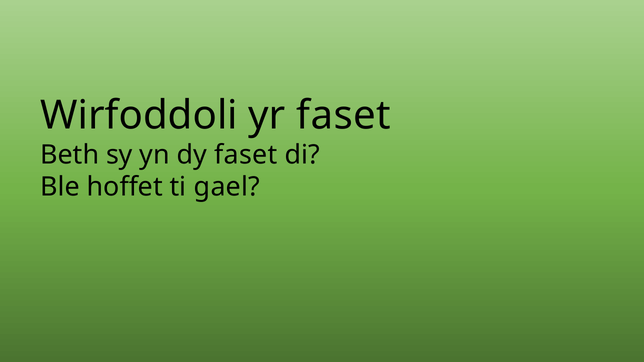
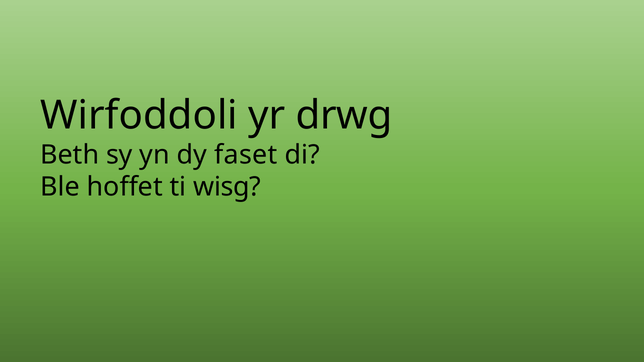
yr faset: faset -> drwg
gael: gael -> wisg
